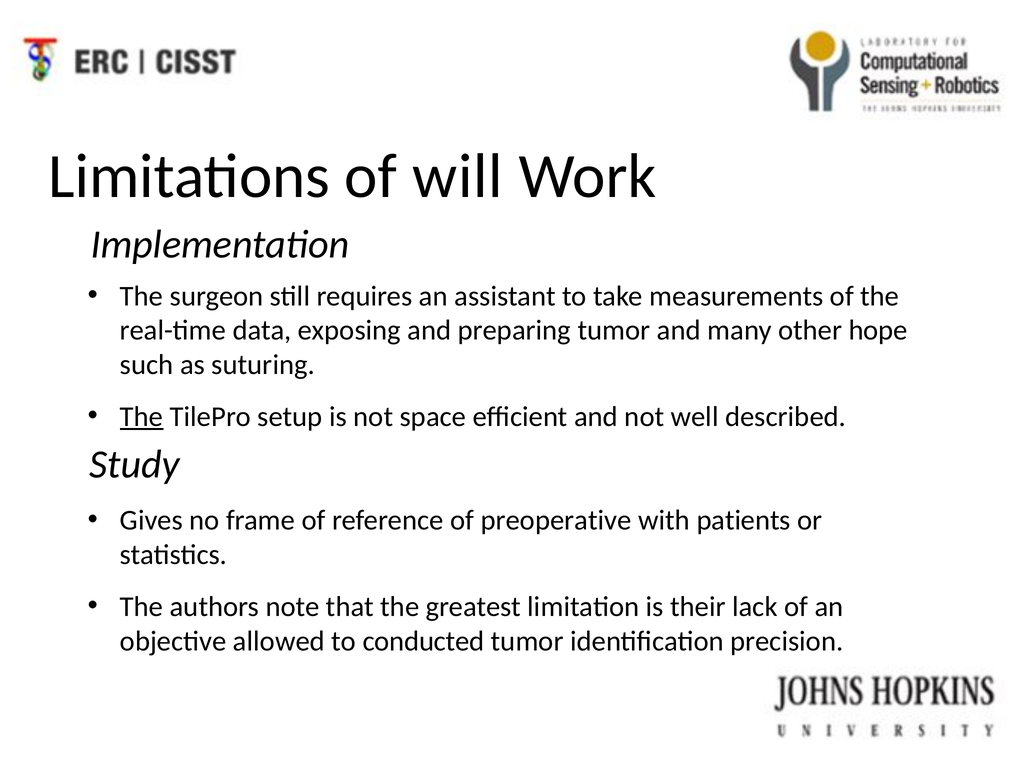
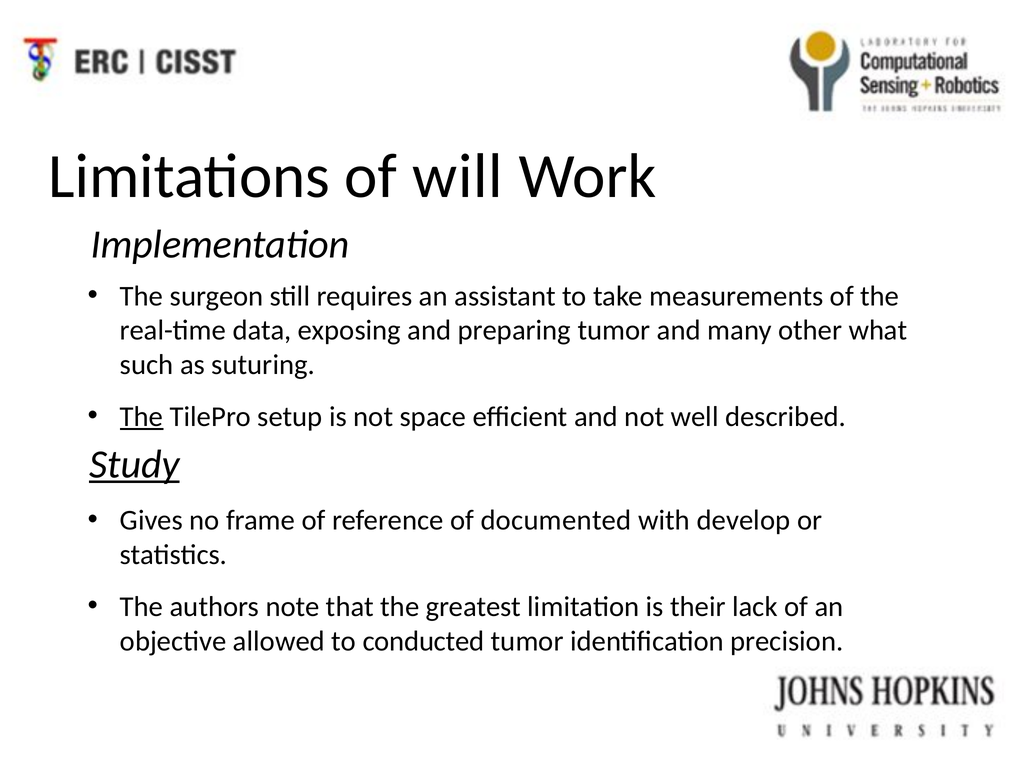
hope: hope -> what
Study underline: none -> present
preoperative: preoperative -> documented
patients: patients -> develop
